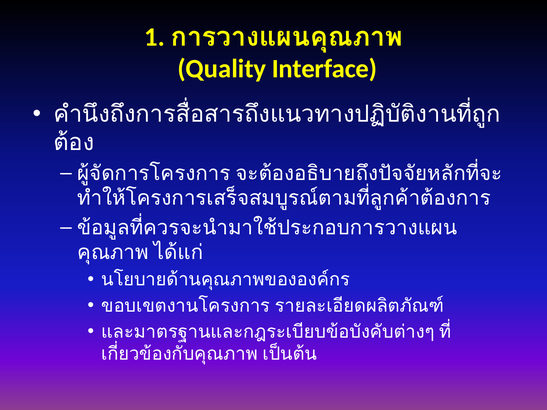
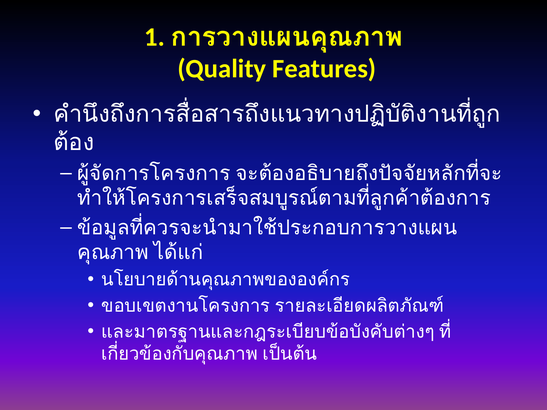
Interface: Interface -> Features
